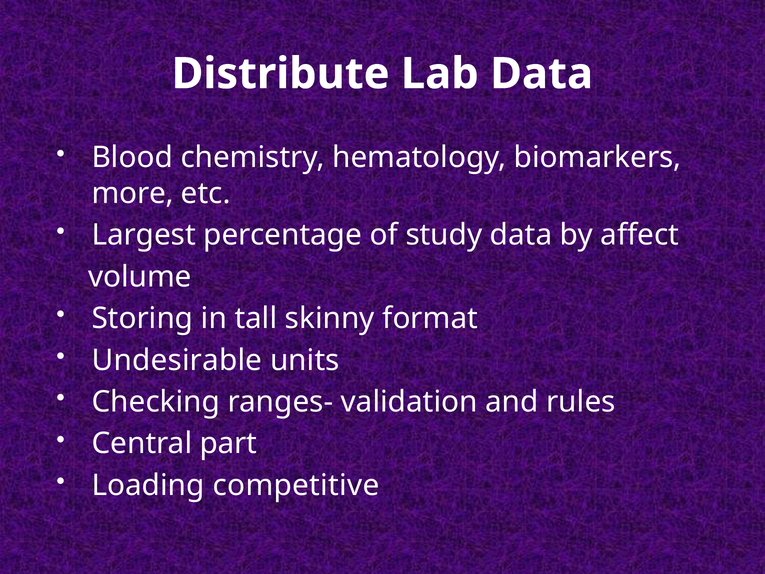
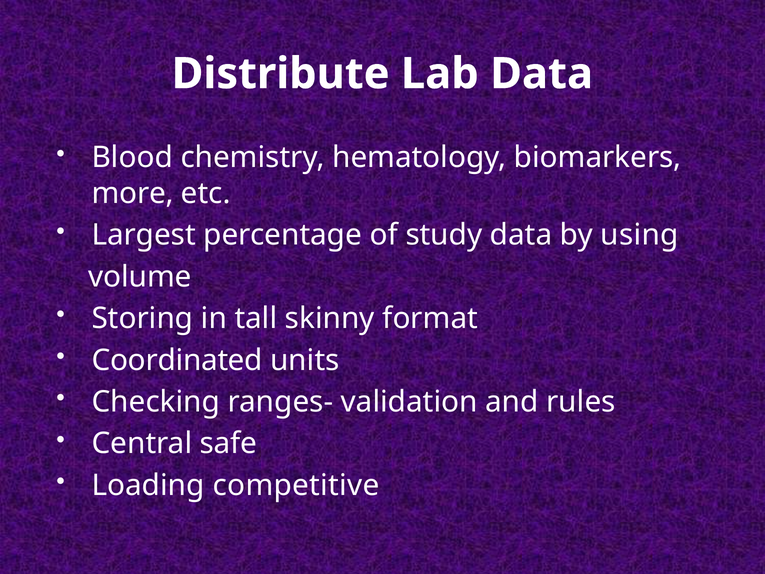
affect: affect -> using
Undesirable: Undesirable -> Coordinated
part: part -> safe
